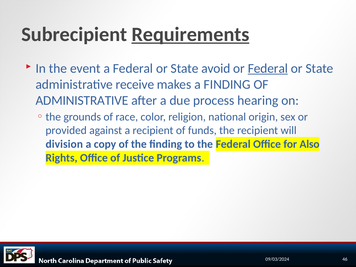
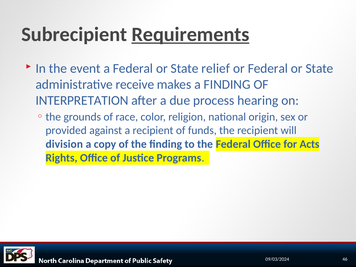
avoid: avoid -> relief
Federal at (268, 68) underline: present -> none
ADMINISTRATIVE at (82, 100): ADMINISTRATIVE -> INTERPRETATION
Also: Also -> Acts
